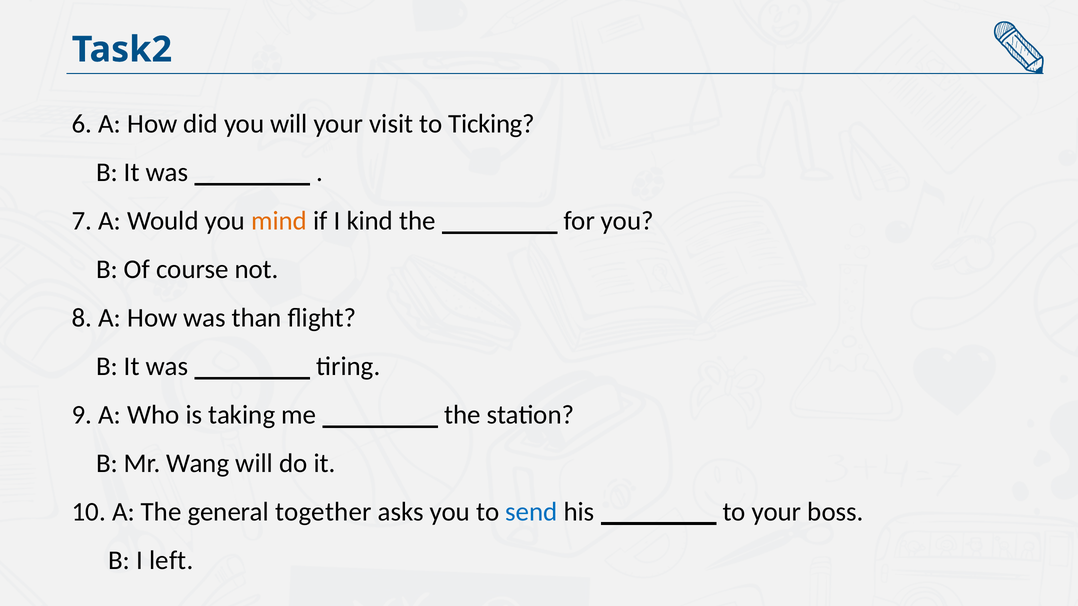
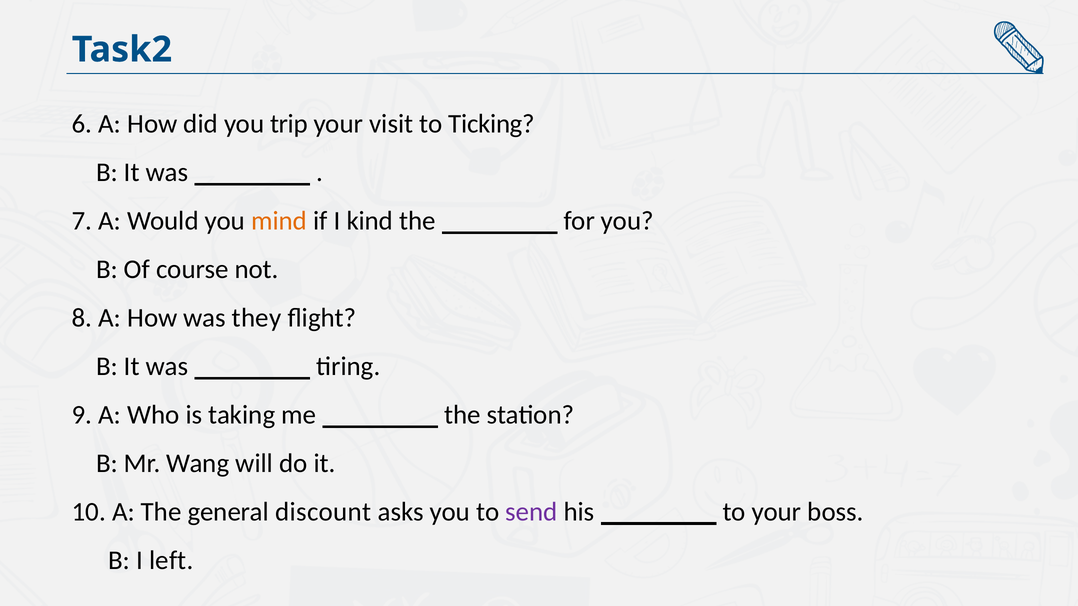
you will: will -> trip
than: than -> they
together: together -> discount
send colour: blue -> purple
